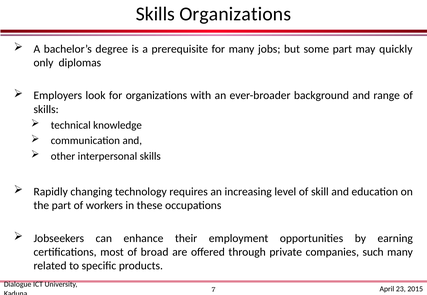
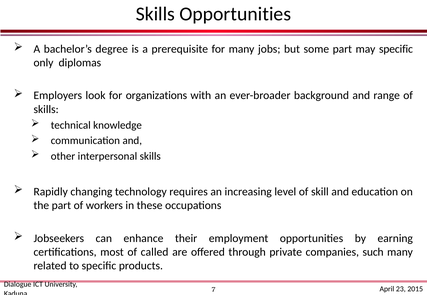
Skills Organizations: Organizations -> Opportunities
may quickly: quickly -> specific
broad: broad -> called
